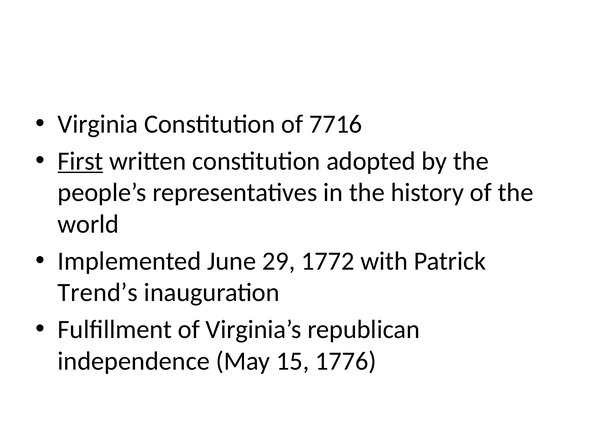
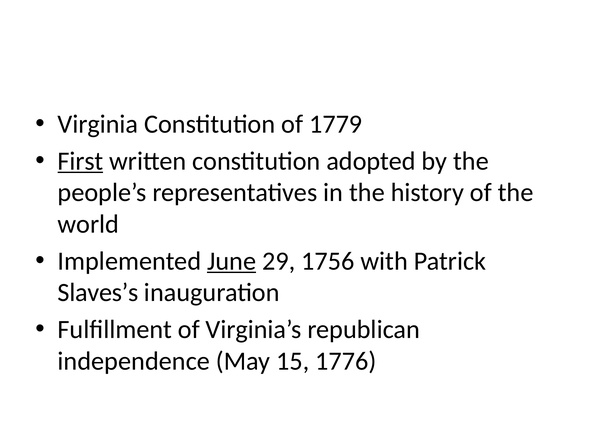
7716: 7716 -> 1779
June underline: none -> present
1772: 1772 -> 1756
Trend’s: Trend’s -> Slaves’s
